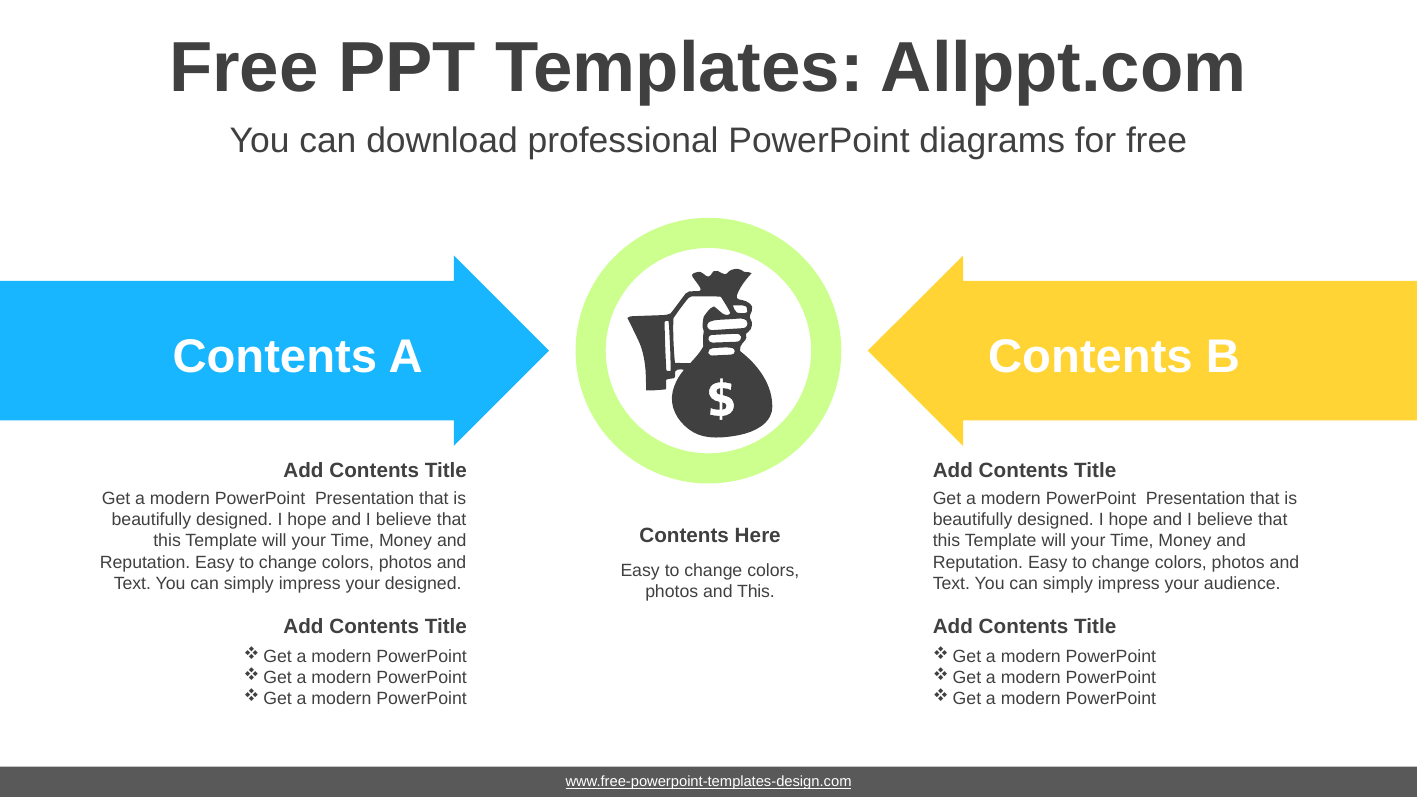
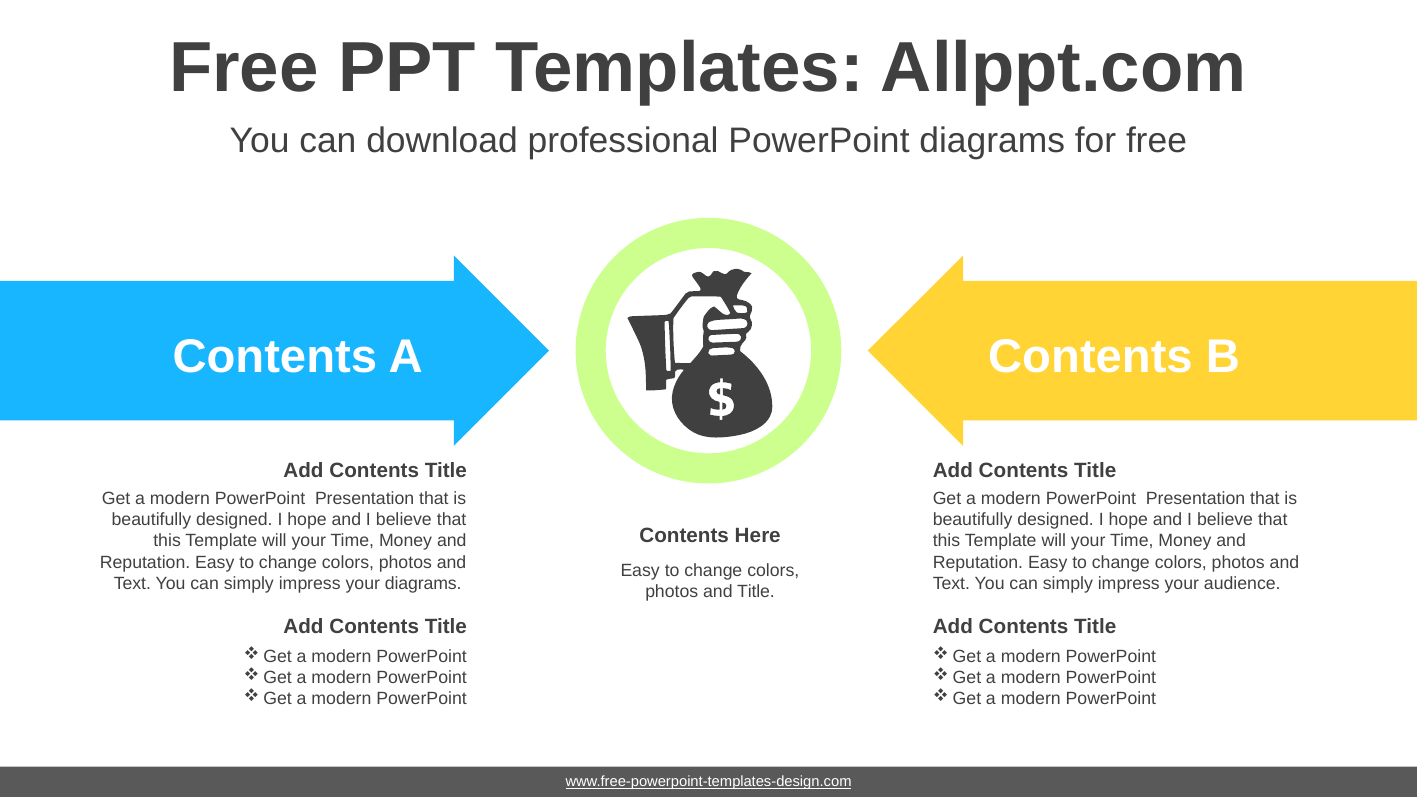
your designed: designed -> diagrams
and This: This -> Title
